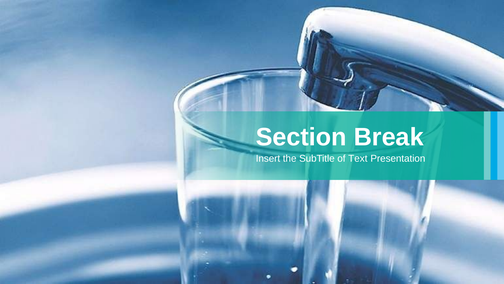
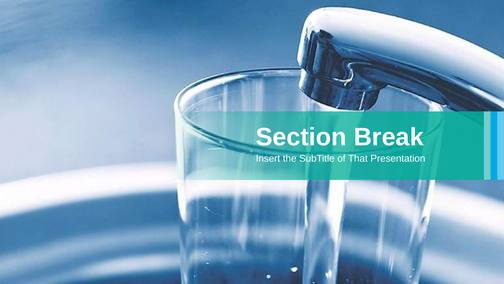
Text: Text -> That
